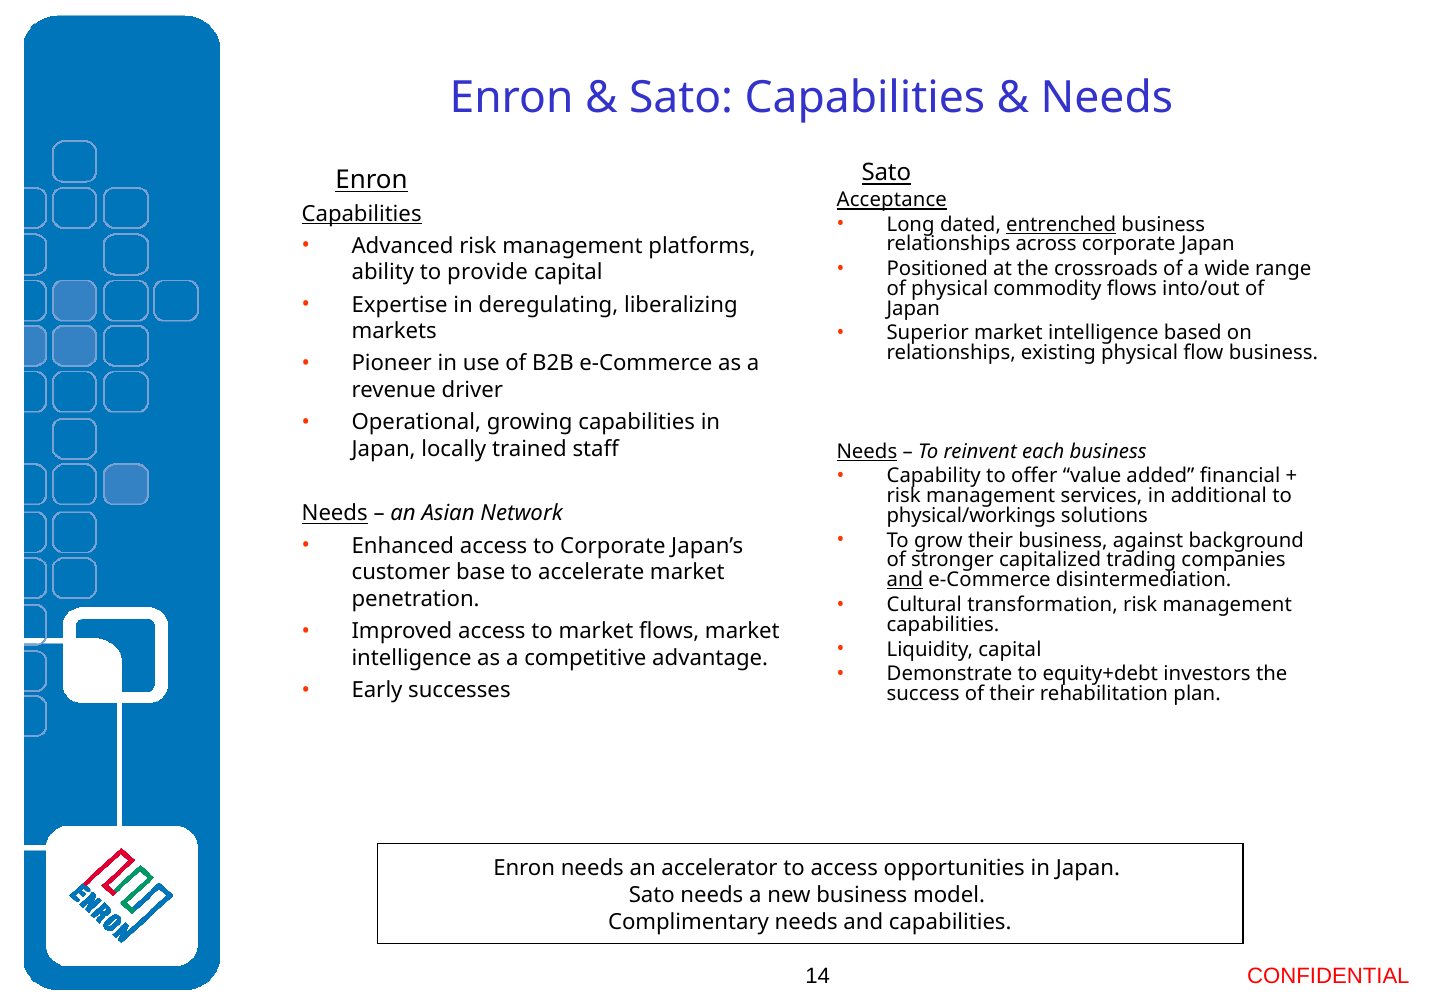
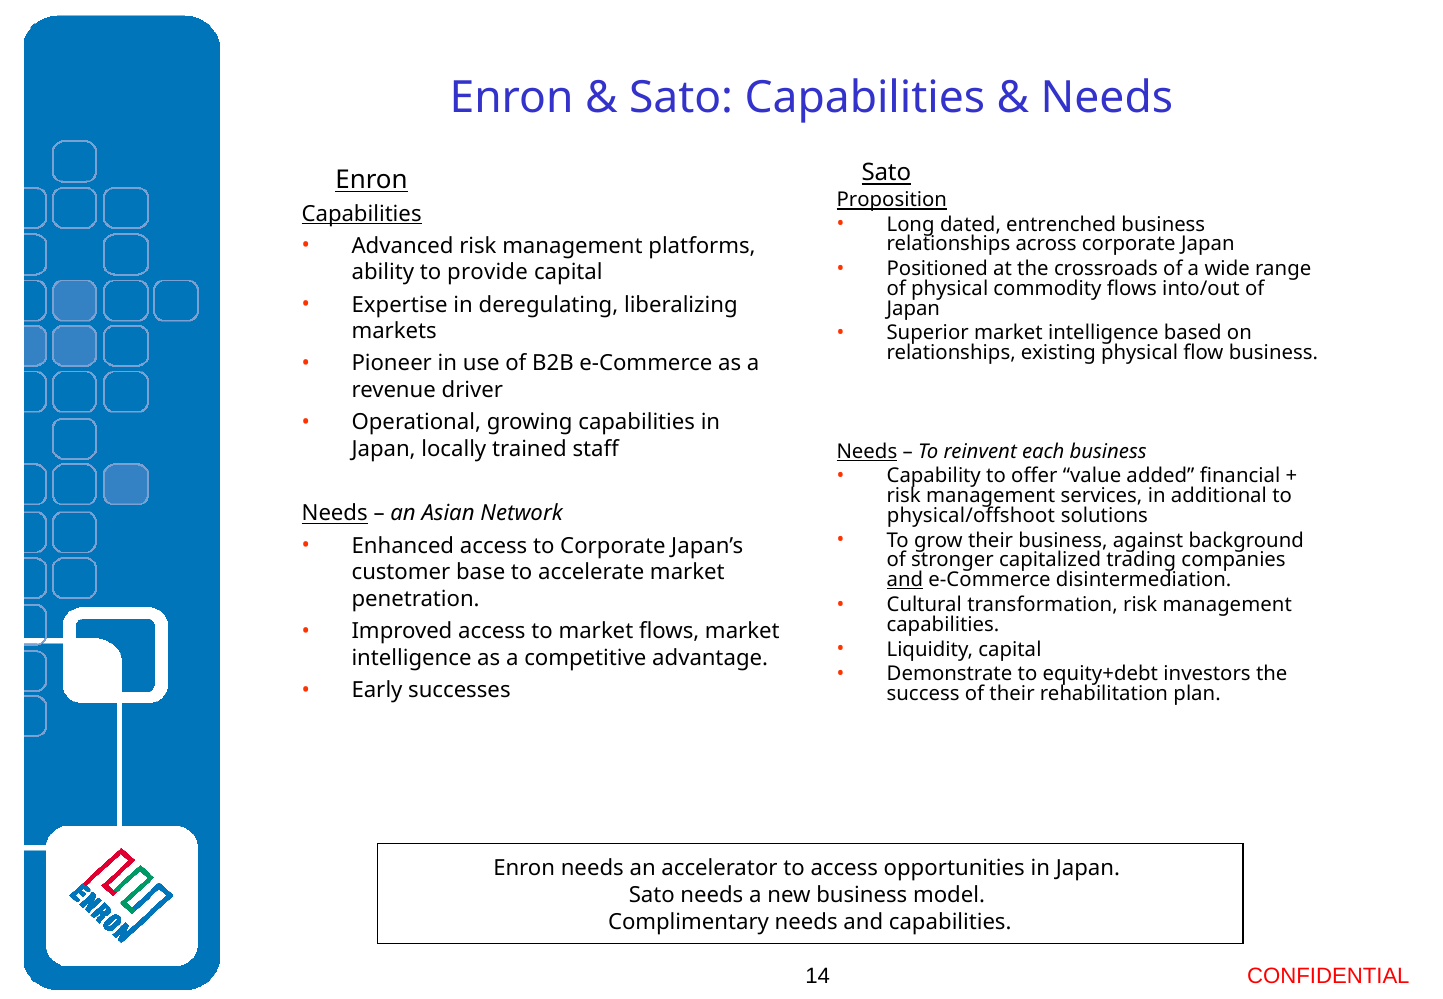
Acceptance: Acceptance -> Proposition
entrenched underline: present -> none
physical/workings: physical/workings -> physical/offshoot
